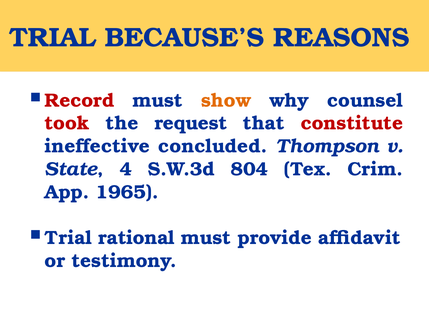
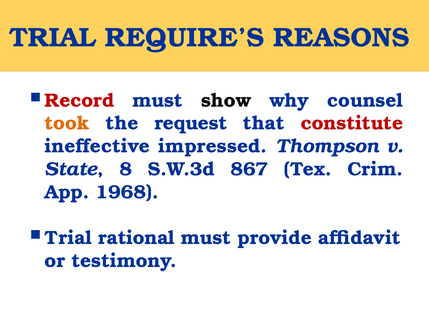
BECAUSE’S: BECAUSE’S -> REQUIRE’S
show colour: orange -> black
took colour: red -> orange
concluded: concluded -> impressed
4: 4 -> 8
804: 804 -> 867
1965: 1965 -> 1968
